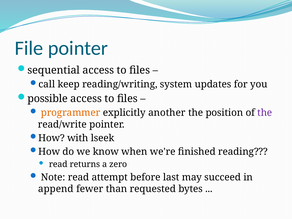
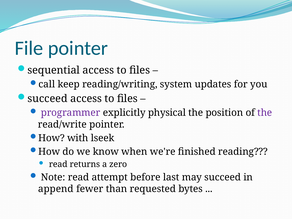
possible at (48, 99): possible -> succeed
programmer colour: orange -> purple
another: another -> physical
